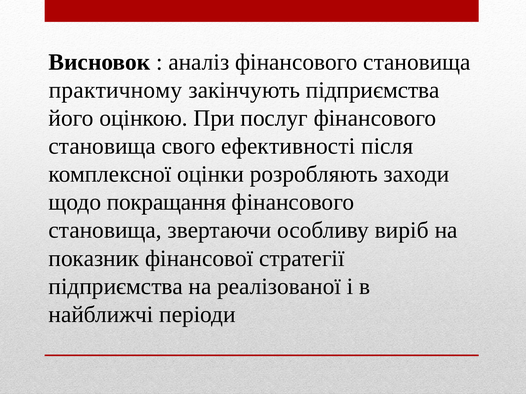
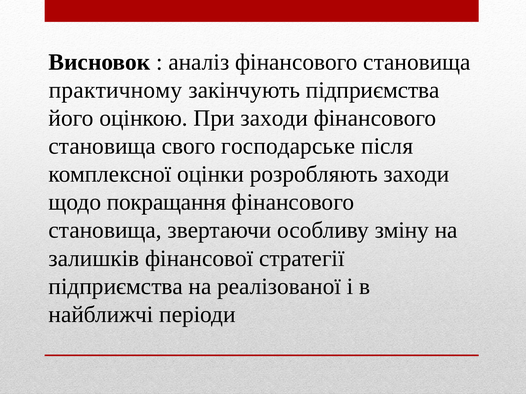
При послуг: послуг -> заходи
ефективностi: ефективностi -> господарське
виріб: виріб -> зміну
показник: показник -> залишків
